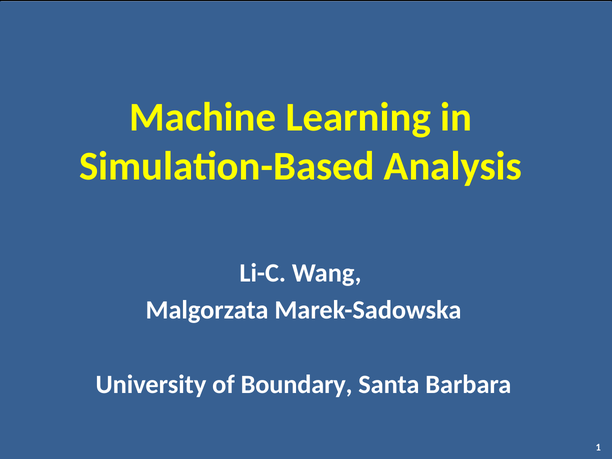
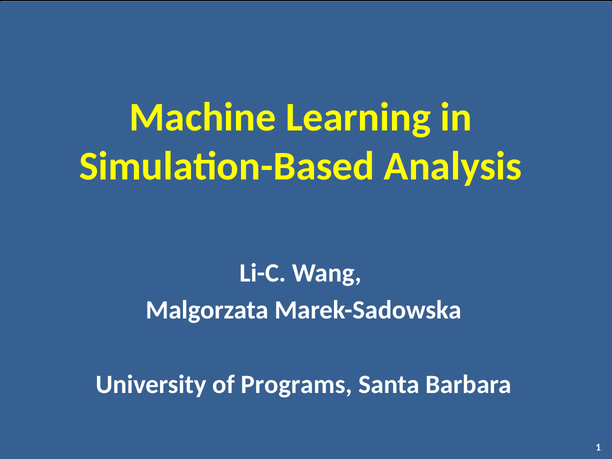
Boundary: Boundary -> Programs
